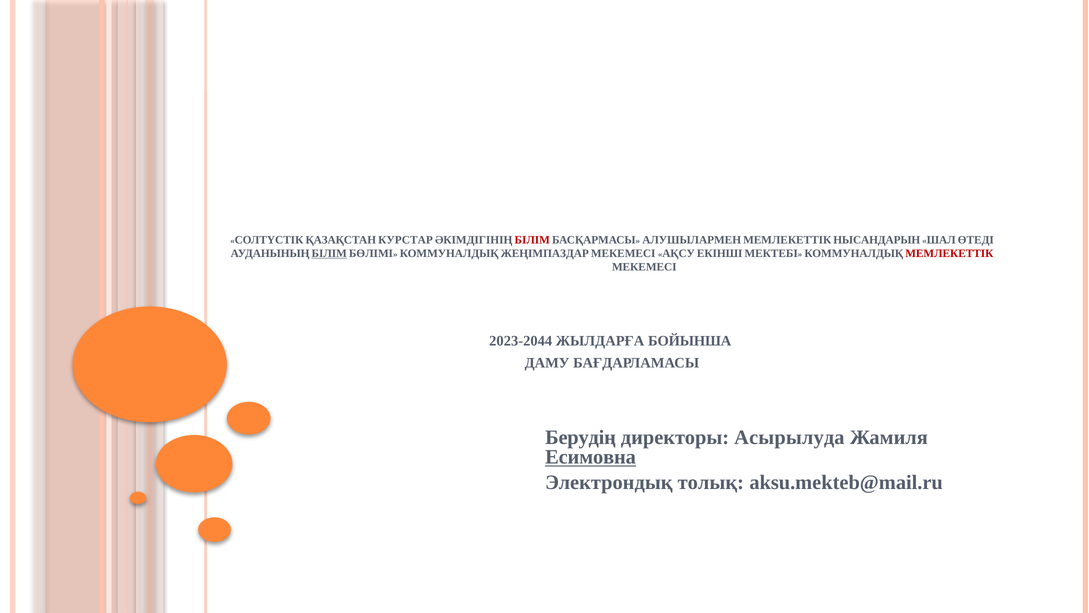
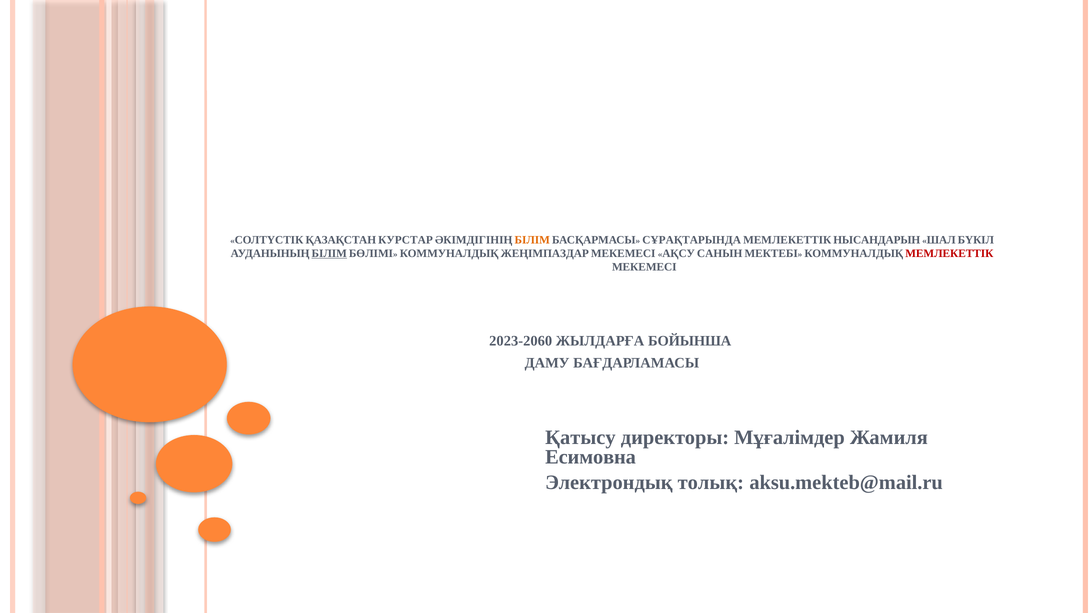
БІЛІМ at (532, 240) colour: red -> orange
АЛУШЫЛАРМЕН: АЛУШЫЛАРМЕН -> СҰРАҚТАРЫНДА
ӨТЕДІ: ӨТЕДІ -> БҮКІЛ
ЕКІНШІ: ЕКІНШІ -> САНЫН
2023-2044: 2023-2044 -> 2023-2060
Берудің: Берудің -> Қатысу
Асырылуда: Асырылуда -> Мұғалімдер
Есимовна underline: present -> none
